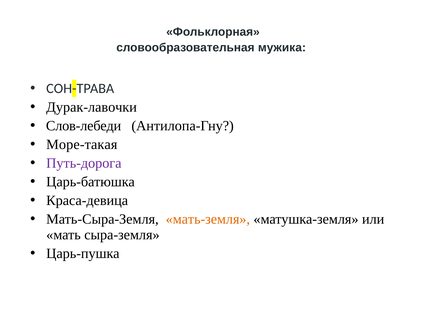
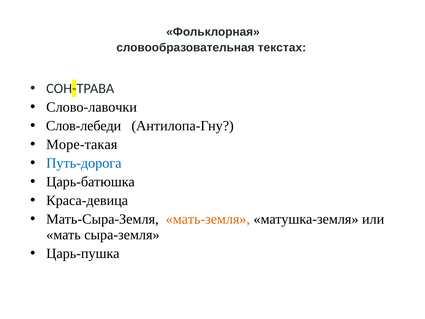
мужика: мужика -> текстах
Дурак-лавочки: Дурак-лавочки -> Слово-лавочки
Путь-дорога colour: purple -> blue
